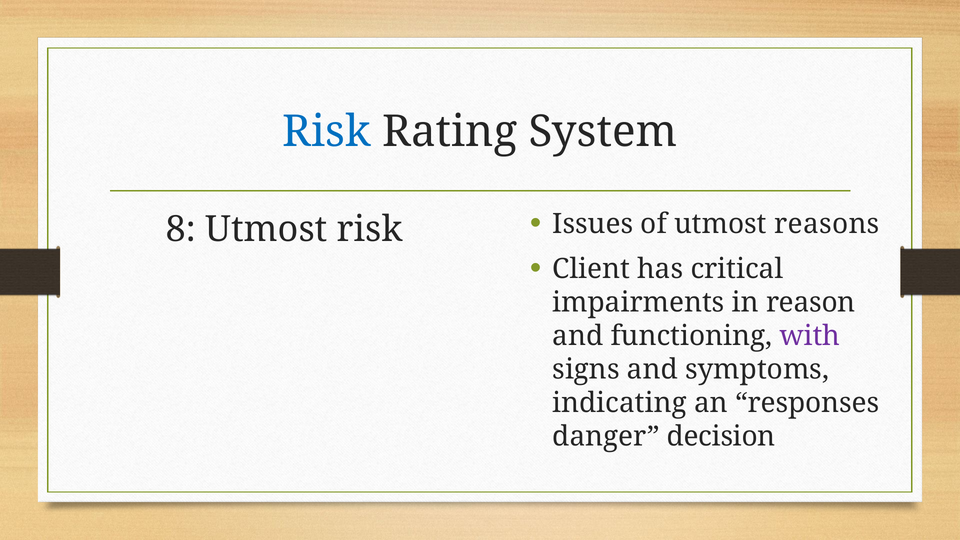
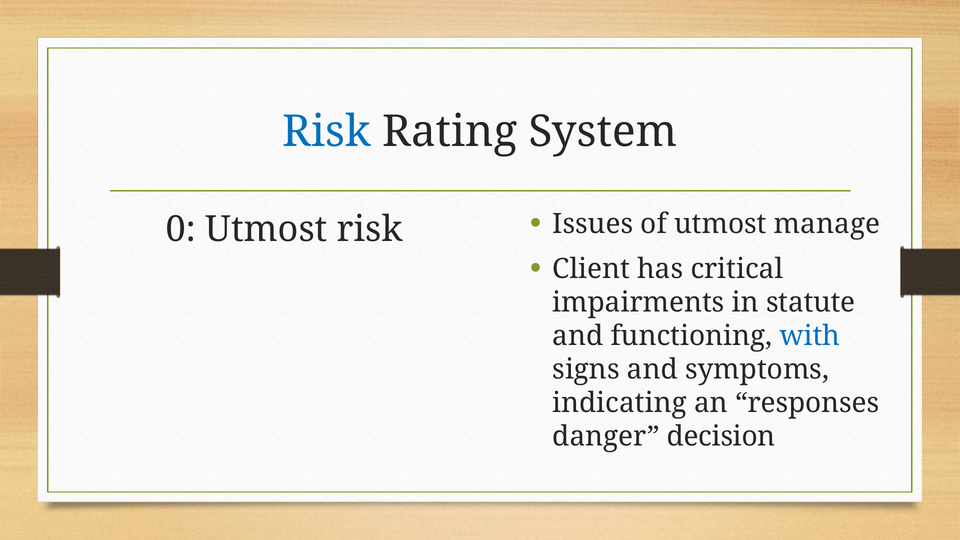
8: 8 -> 0
reasons: reasons -> manage
reason: reason -> statute
with colour: purple -> blue
